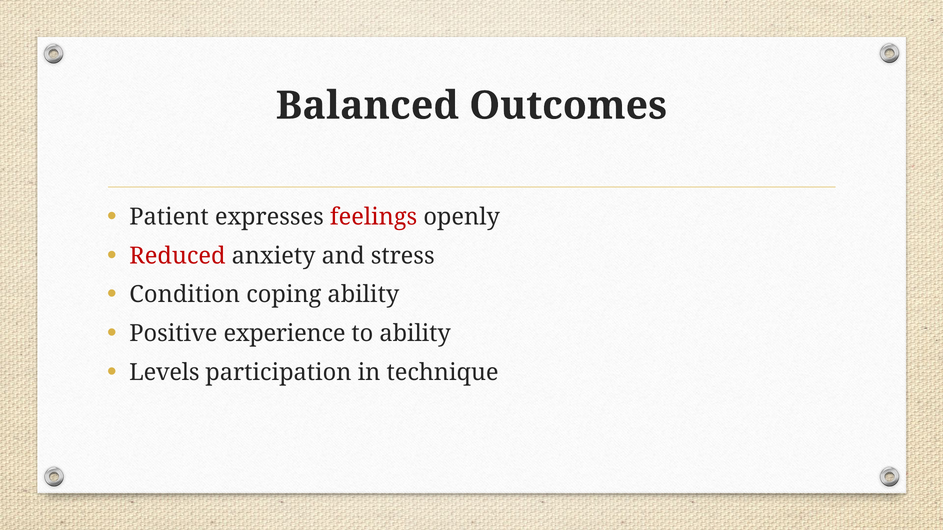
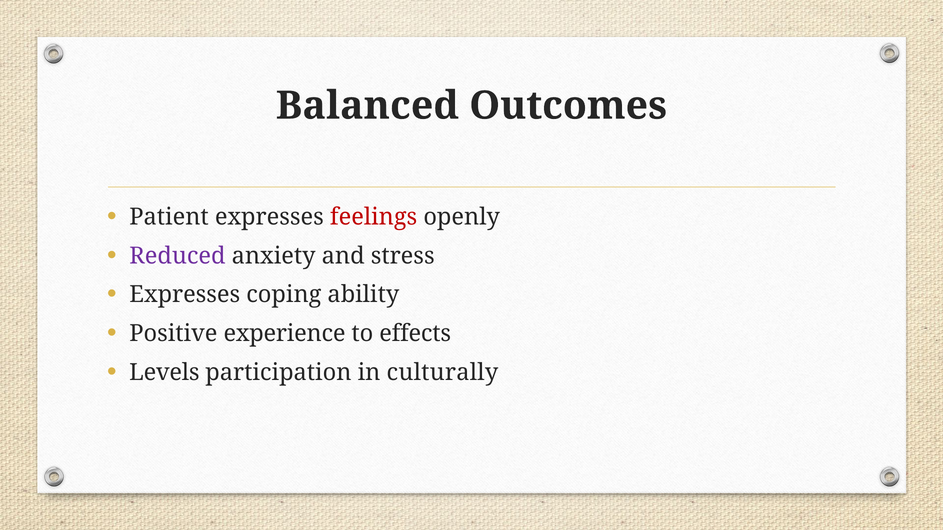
Reduced colour: red -> purple
Condition at (185, 295): Condition -> Expresses
to ability: ability -> effects
technique: technique -> culturally
